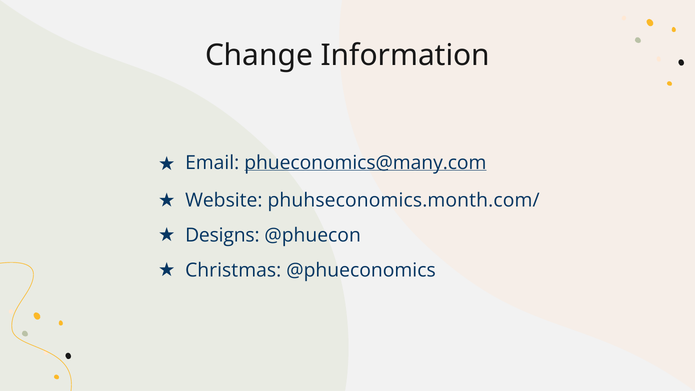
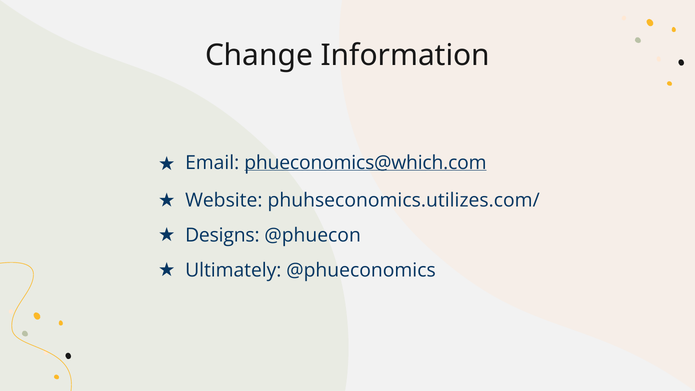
phueconomics@many.com: phueconomics@many.com -> phueconomics@which.com
phuhseconomics.month.com/: phuhseconomics.month.com/ -> phuhseconomics.utilizes.com/
Christmas: Christmas -> Ultimately
